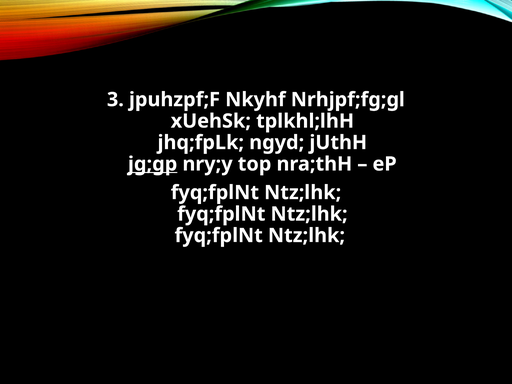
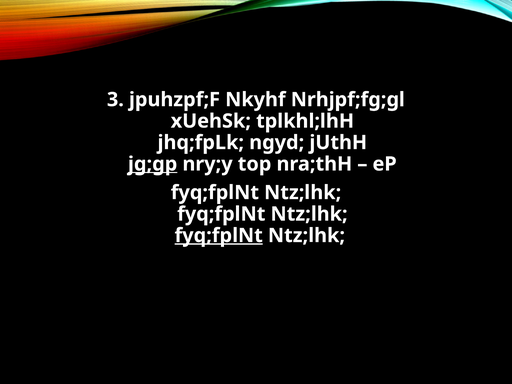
fyq;fplNt at (219, 236) underline: none -> present
